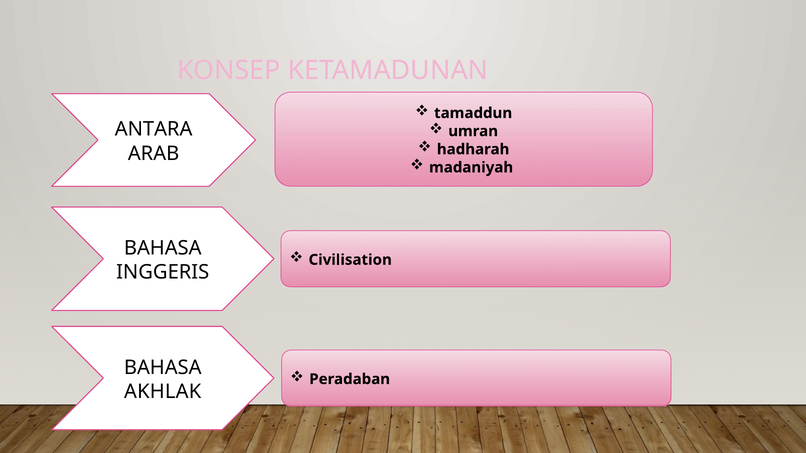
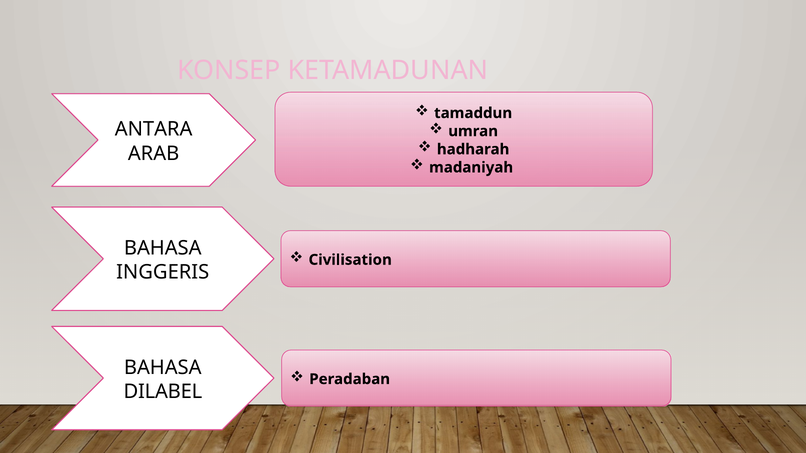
AKHLAK: AKHLAK -> DILABEL
